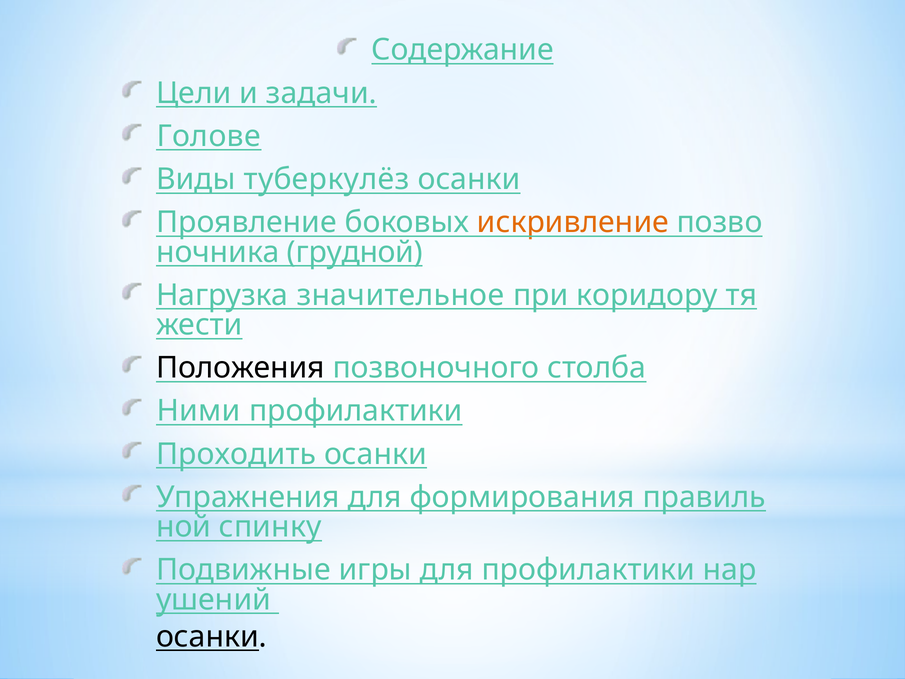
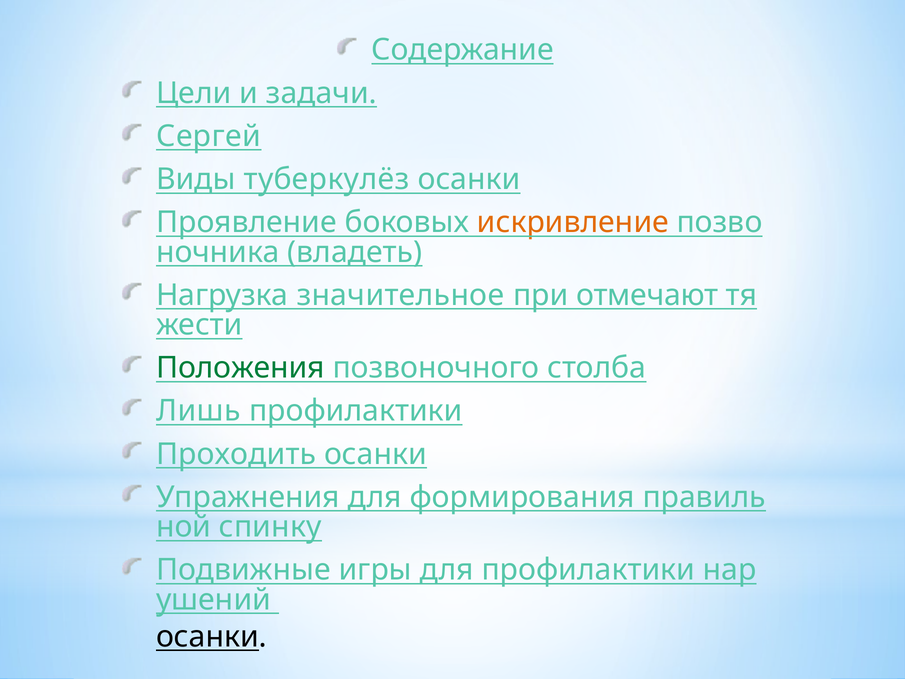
Голове: Голове -> Сергей
грудной: грудной -> владеть
коридору: коридору -> отмечают
Положения colour: black -> green
Ними: Ними -> Лишь
